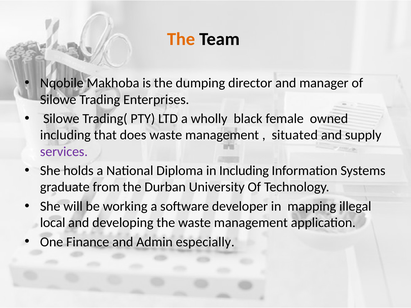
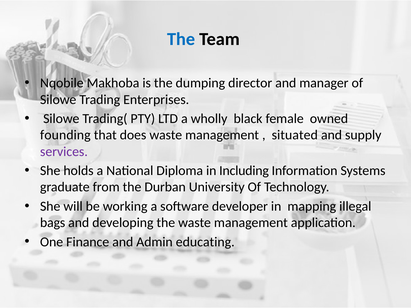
The at (181, 39) colour: orange -> blue
including at (65, 135): including -> founding
local: local -> bags
especially: especially -> educating
